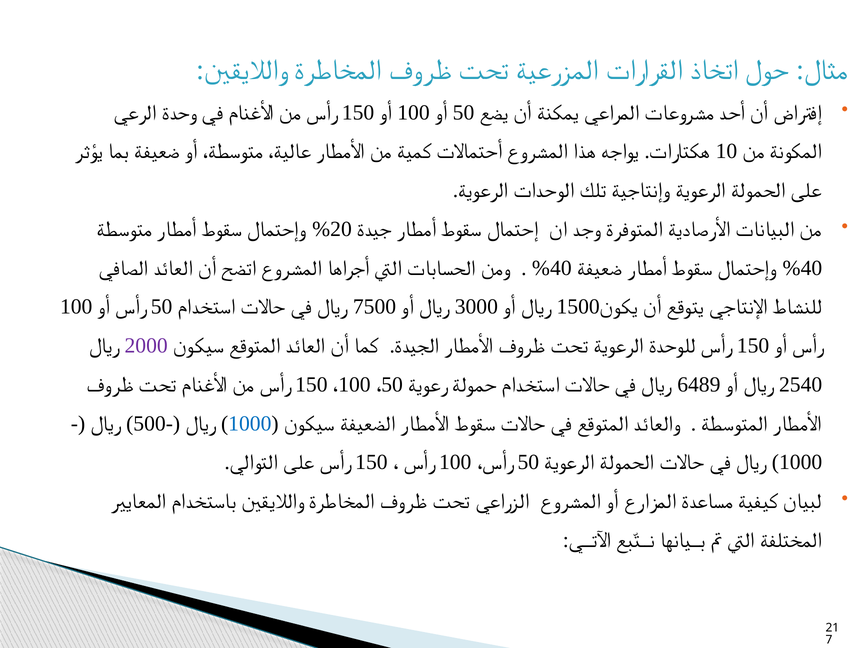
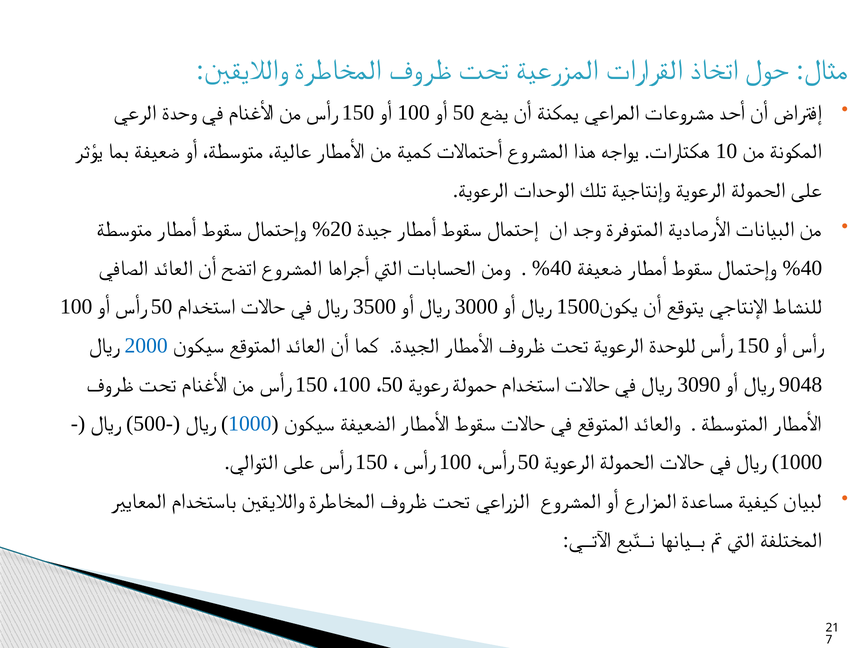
7500: 7500 -> 3500
2000 colour: purple -> blue
6489: 6489 -> 3090
2540: 2540 -> 9048
